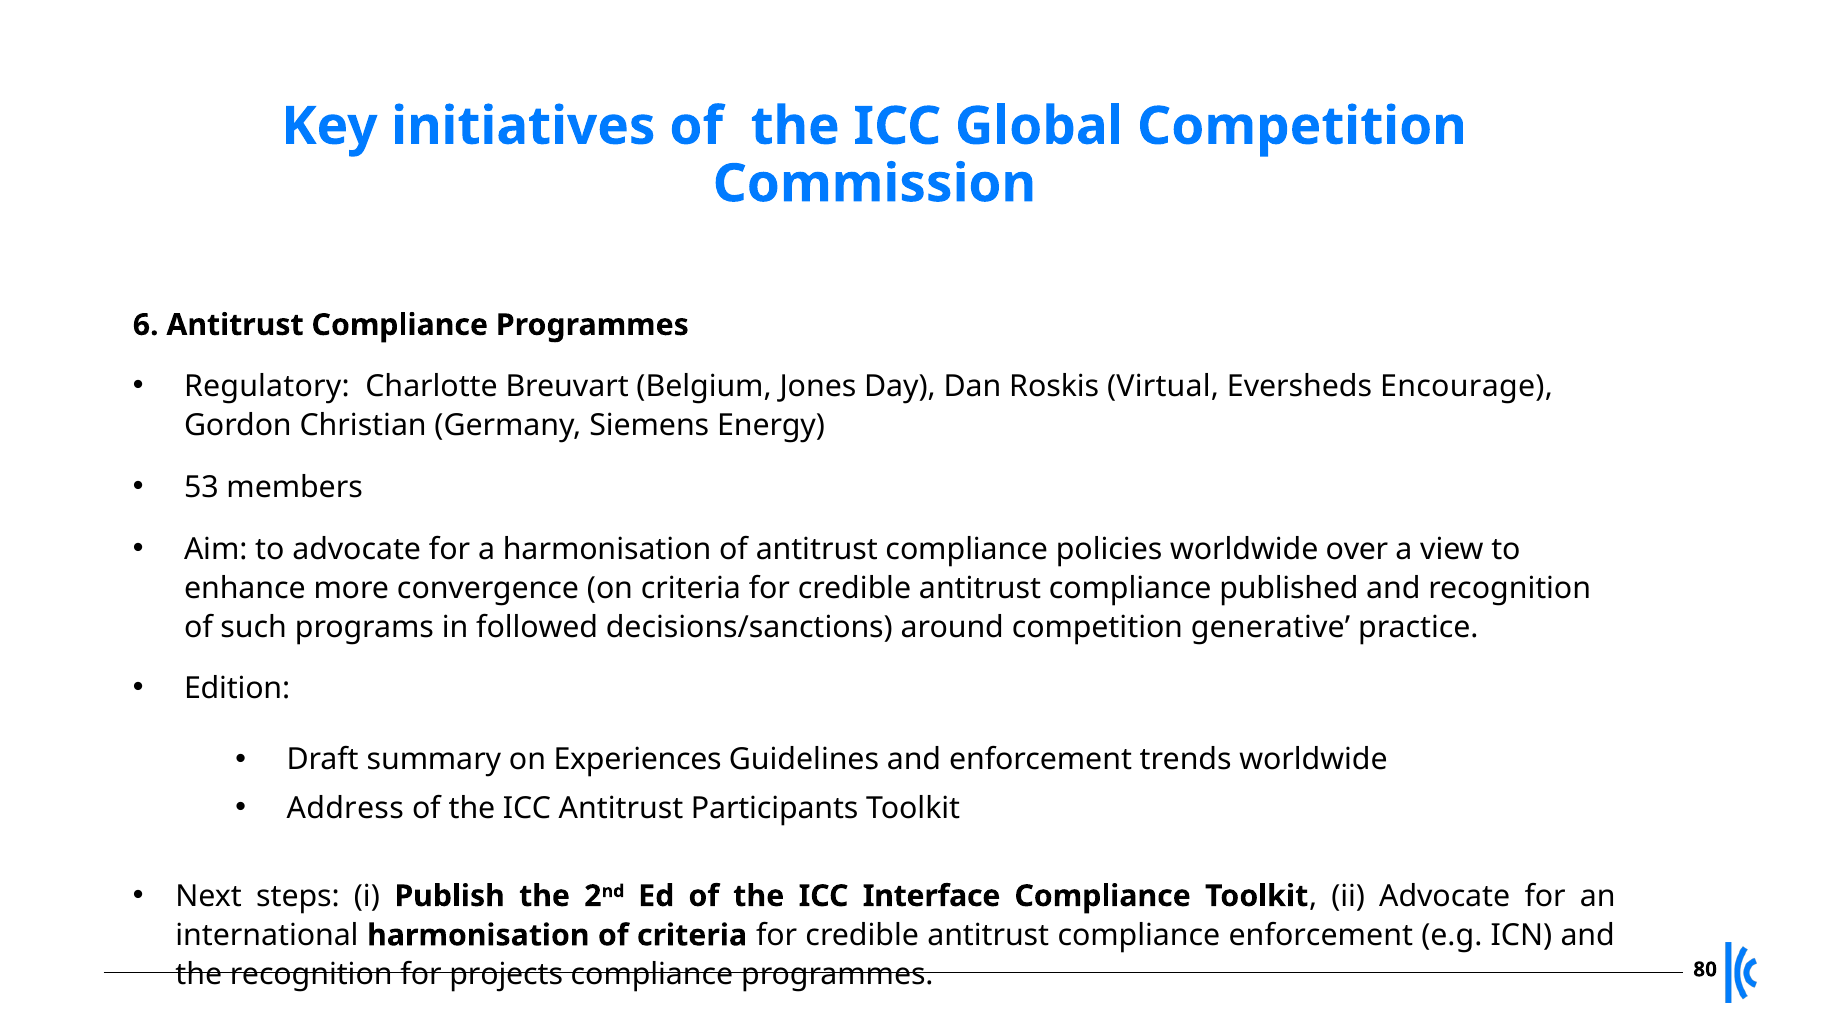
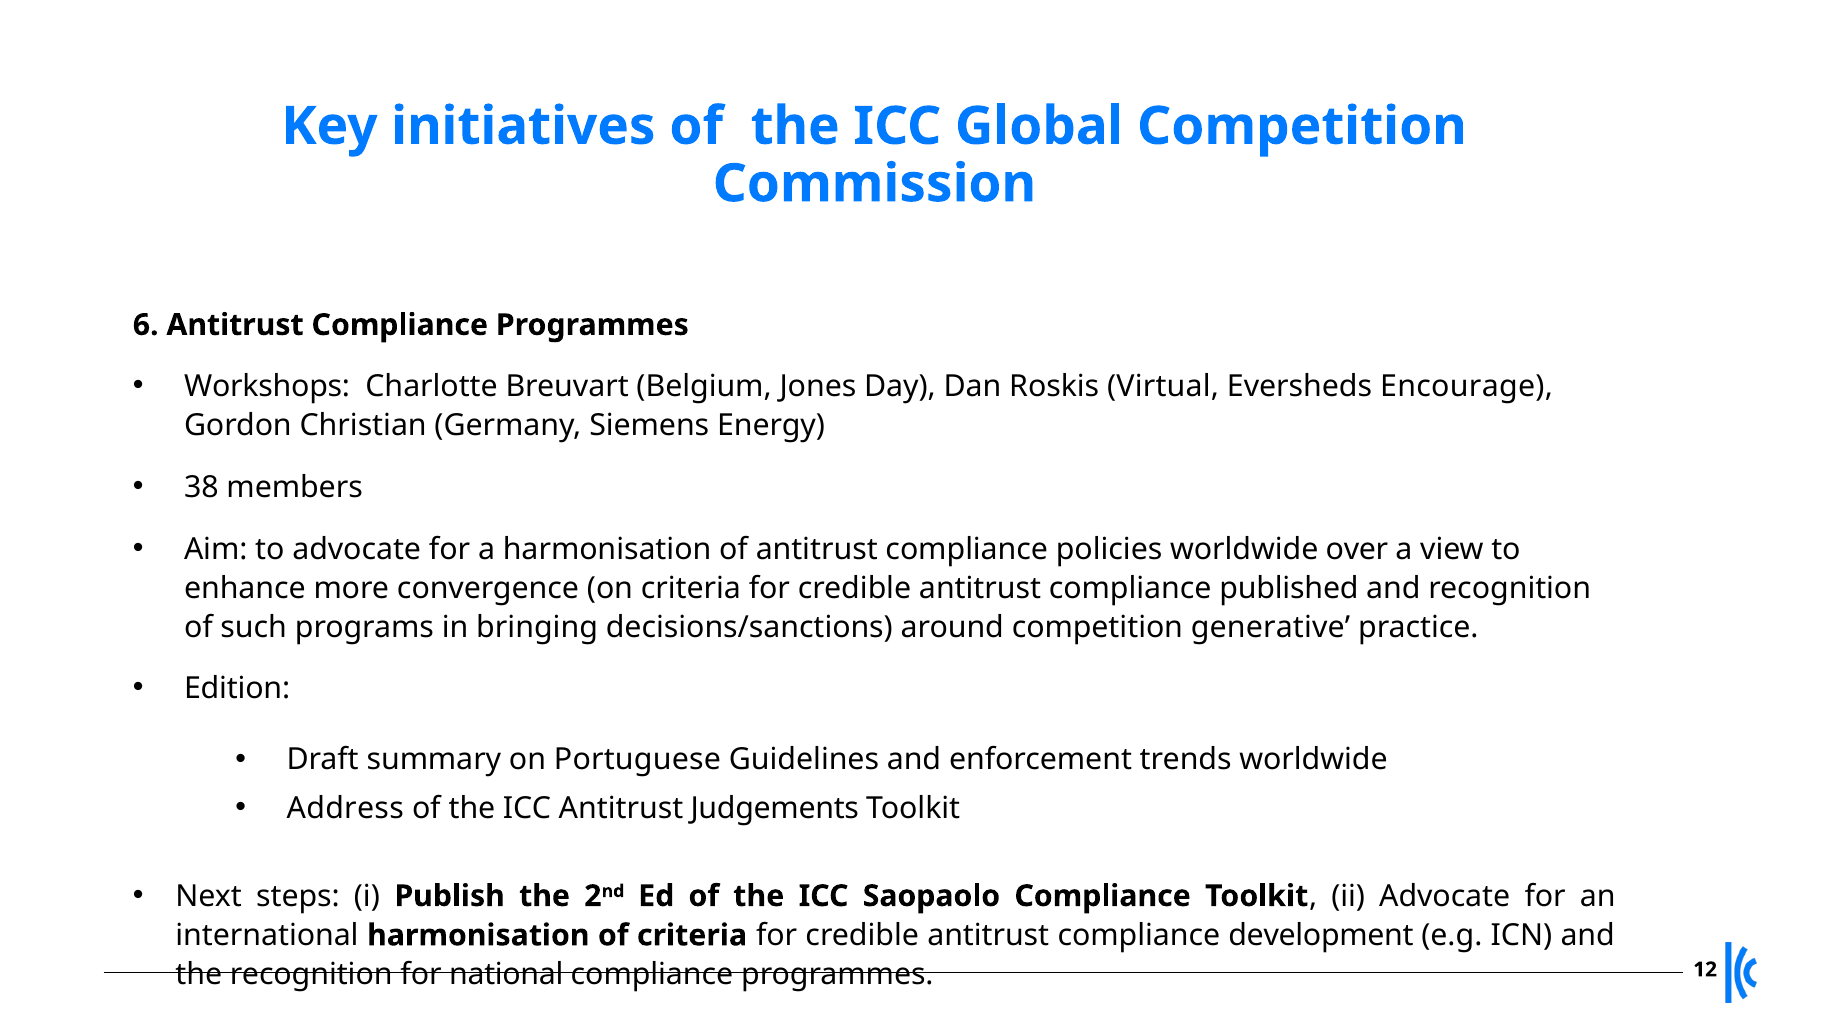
Regulatory: Regulatory -> Workshops
53: 53 -> 38
followed: followed -> bringing
Experiences: Experiences -> Portuguese
Participants: Participants -> Judgements
Interface: Interface -> Saopaolo
compliance enforcement: enforcement -> development
projects: projects -> national
80: 80 -> 12
